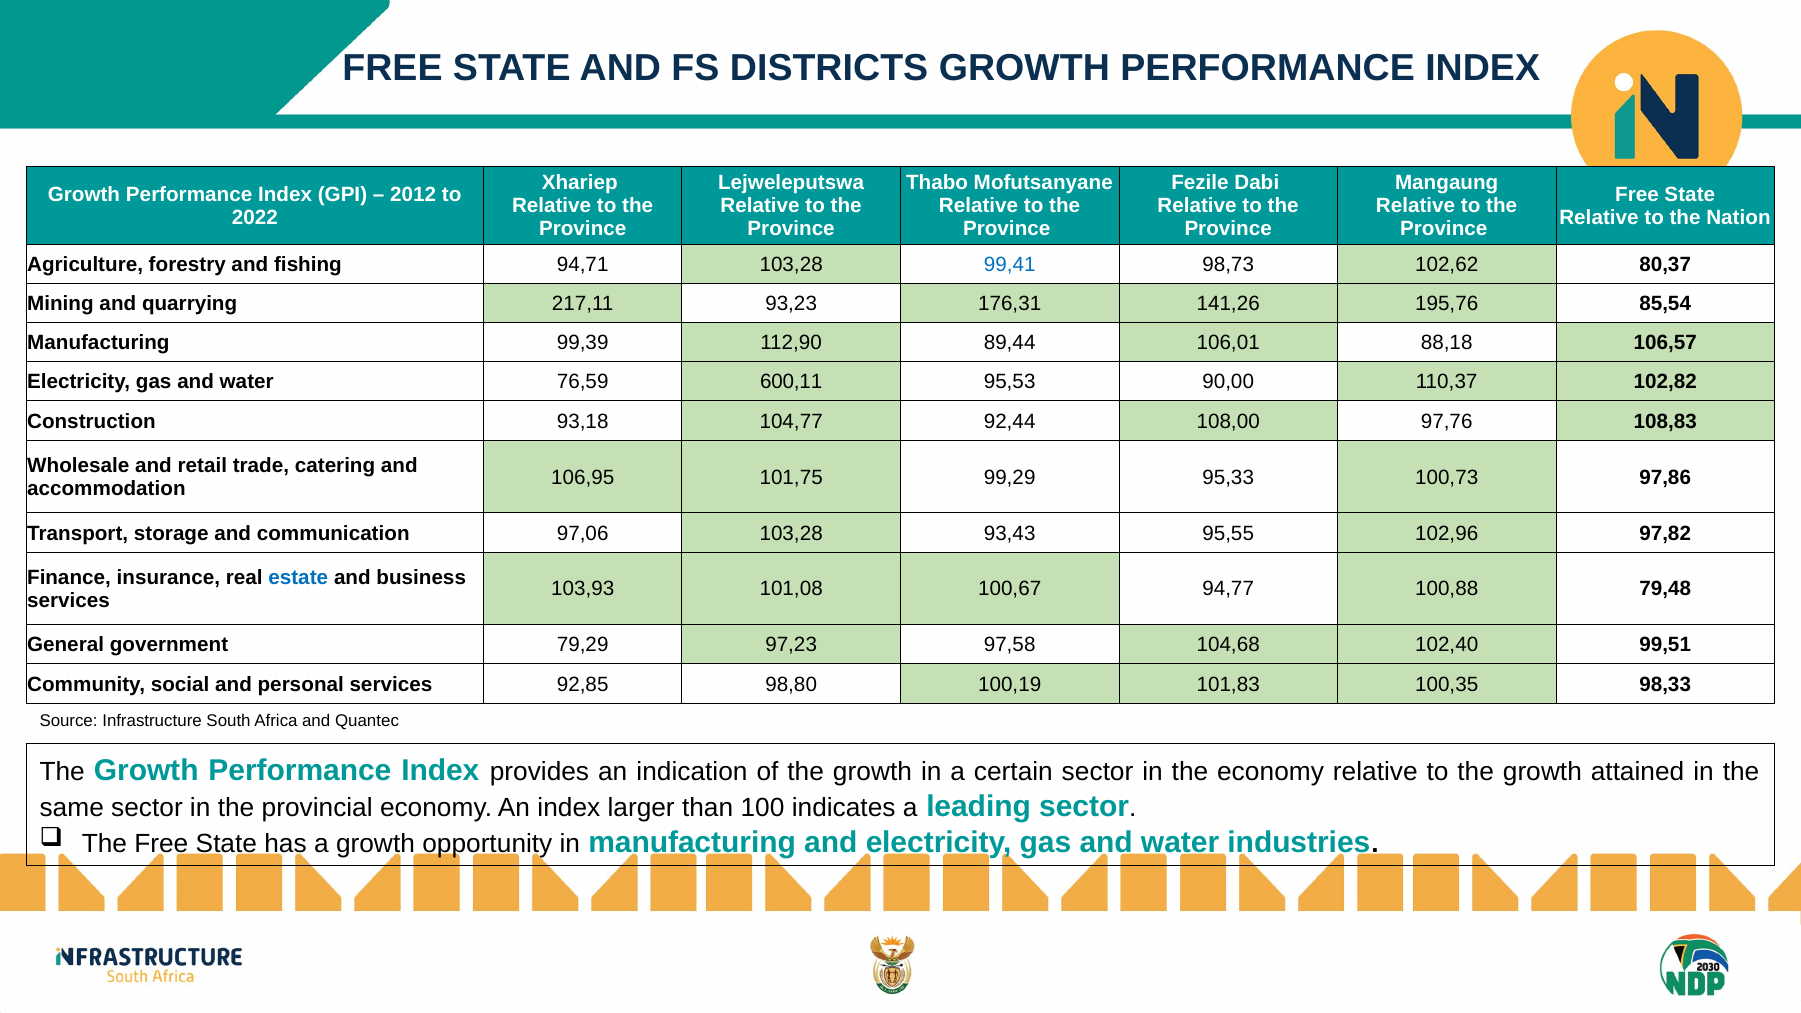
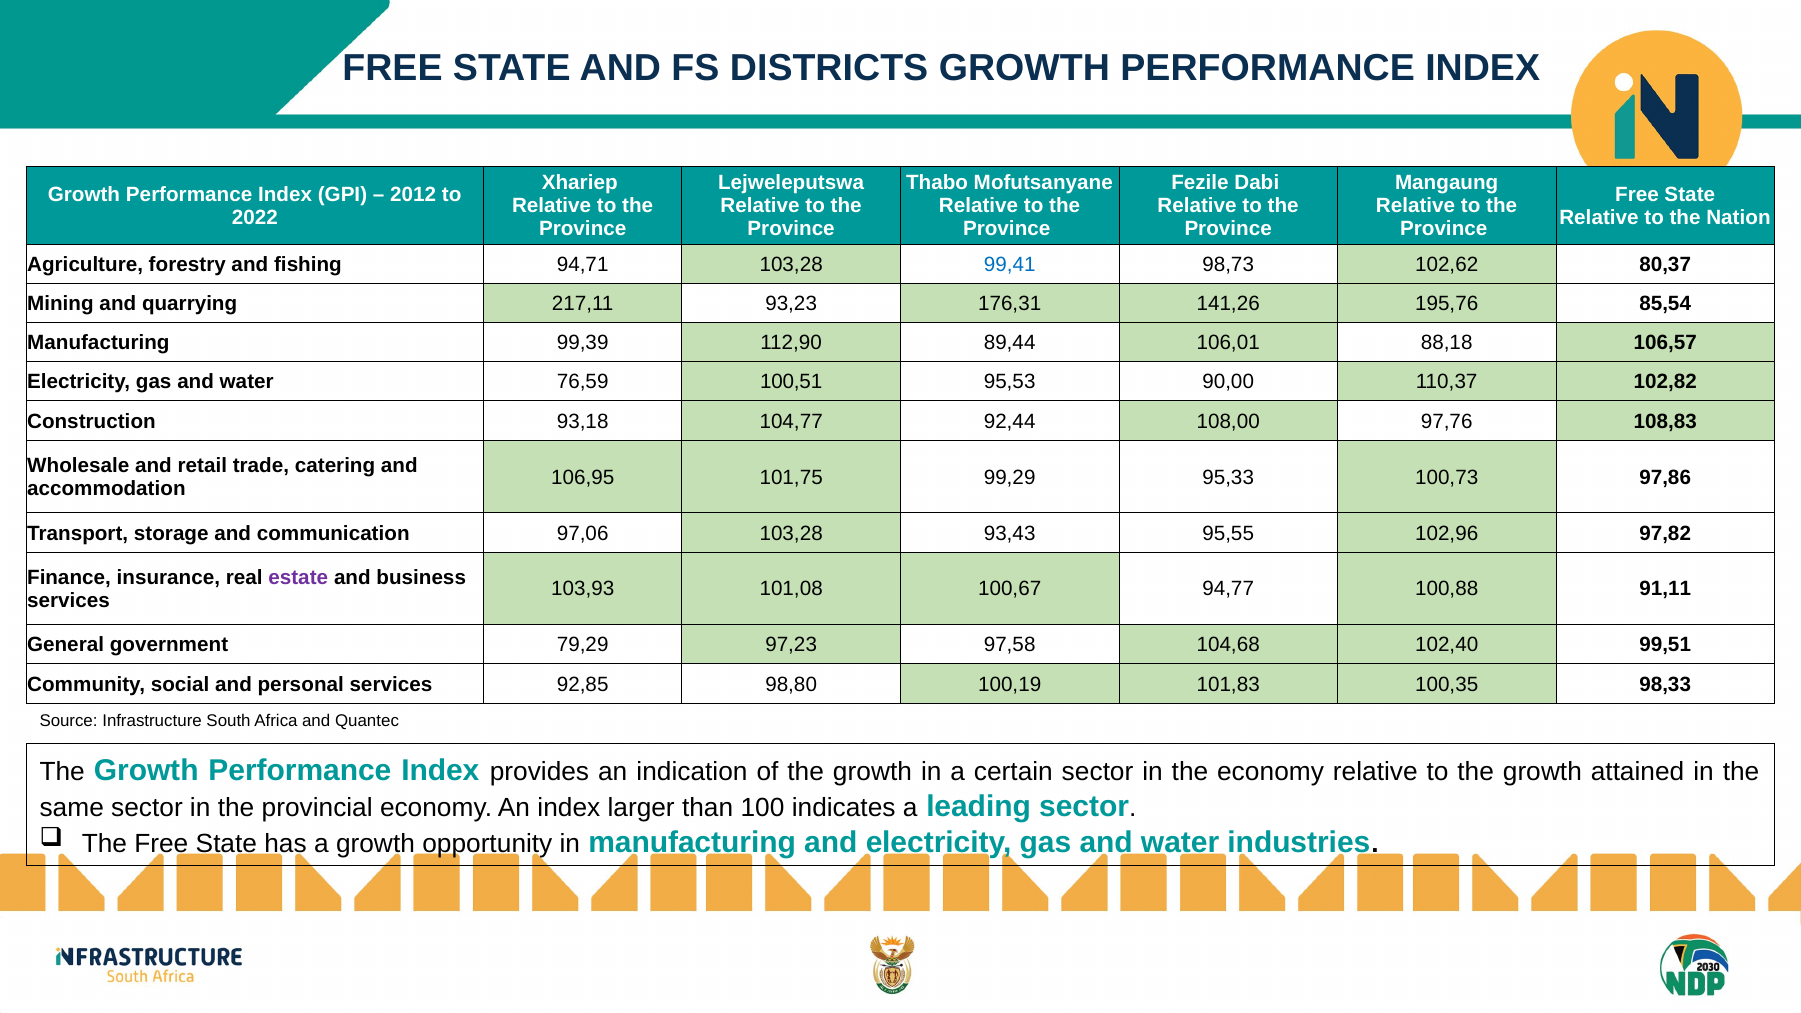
600,11: 600,11 -> 100,51
estate colour: blue -> purple
79,48: 79,48 -> 91,11
